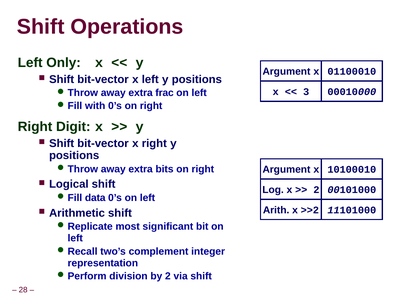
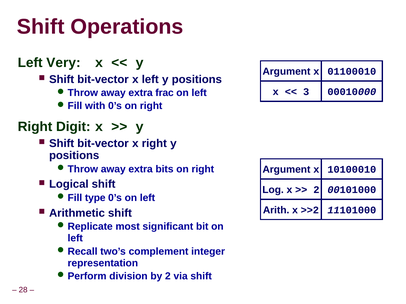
Only: Only -> Very
data: data -> type
